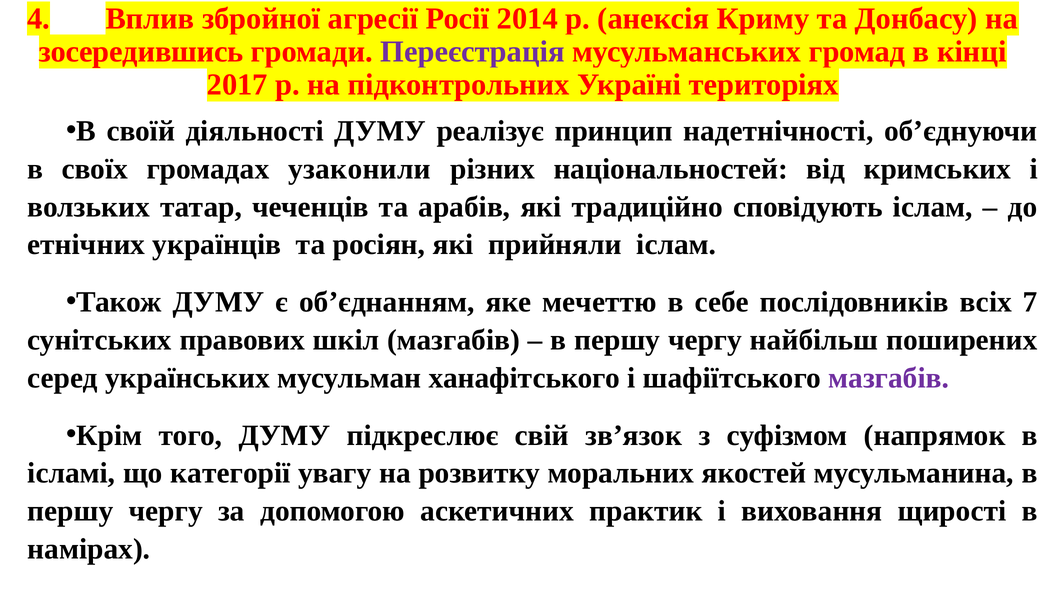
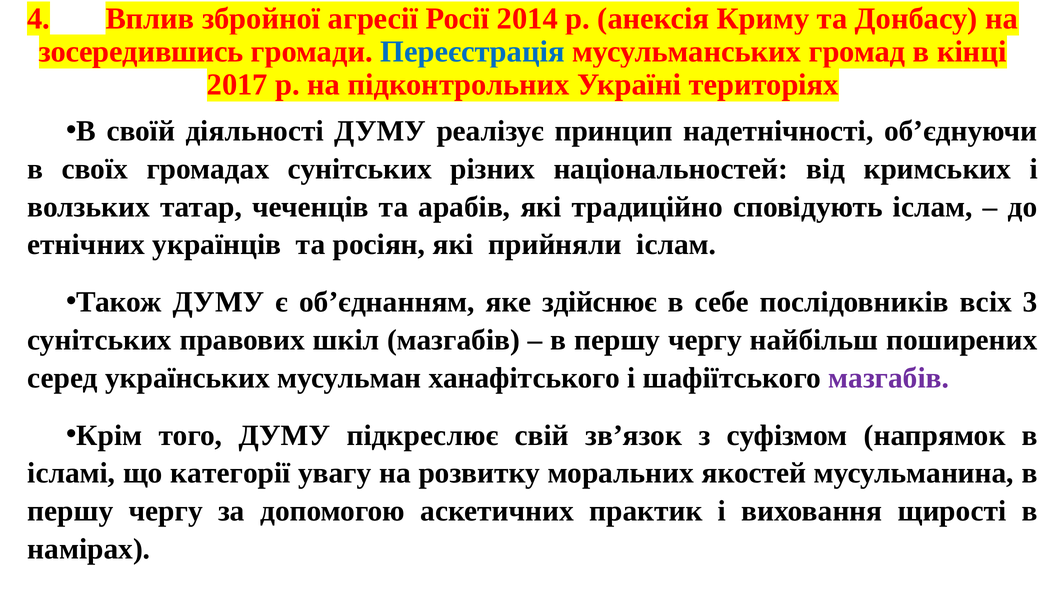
Переєстрація colour: purple -> blue
громадах узаконили: узаконили -> сунітських
мечеттю: мечеттю -> здійснює
7: 7 -> 3
